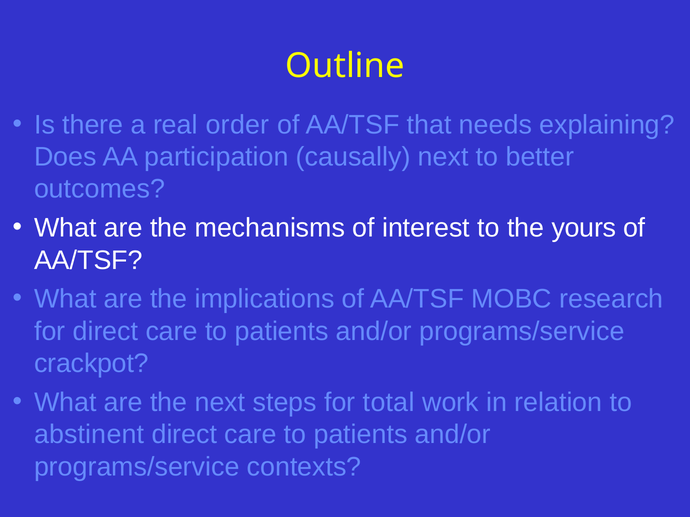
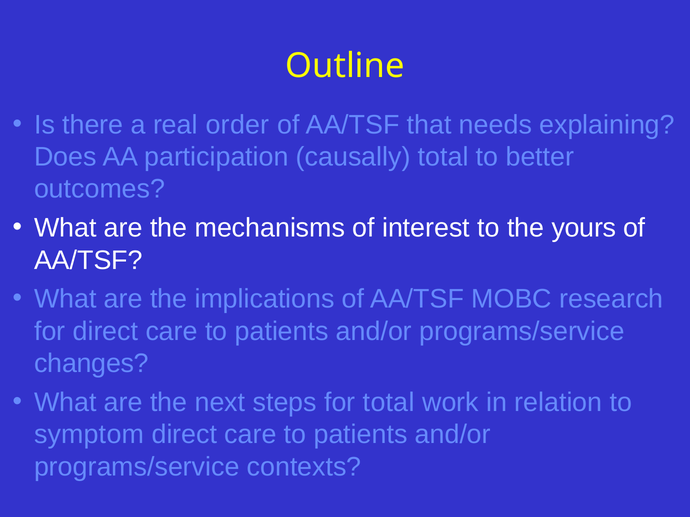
causally next: next -> total
crackpot: crackpot -> changes
abstinent: abstinent -> symptom
